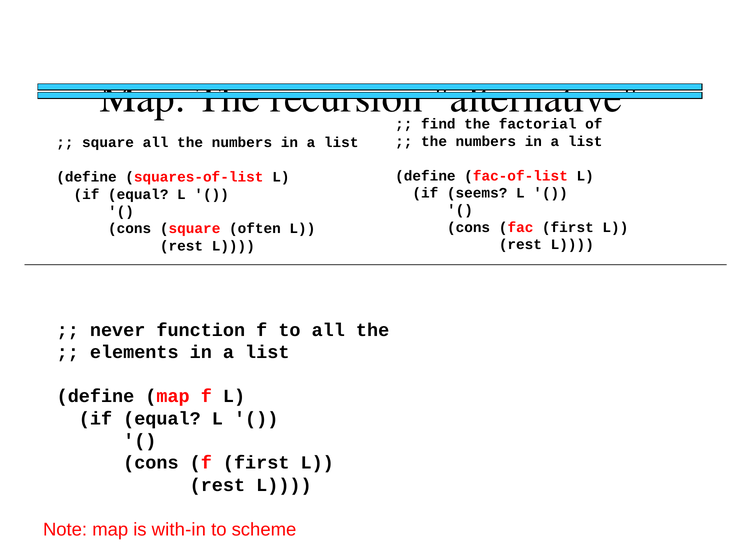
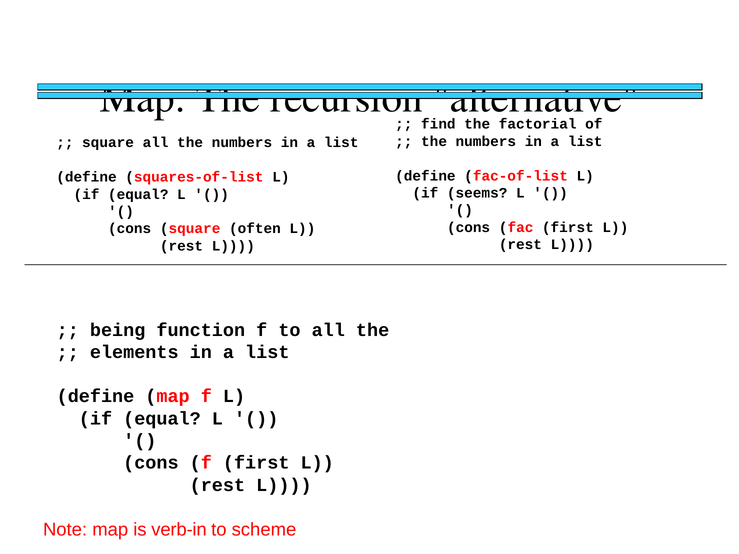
never: never -> being
with-in: with-in -> verb-in
